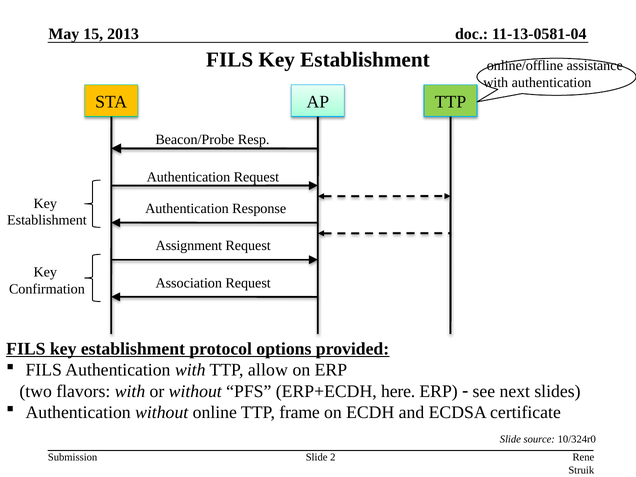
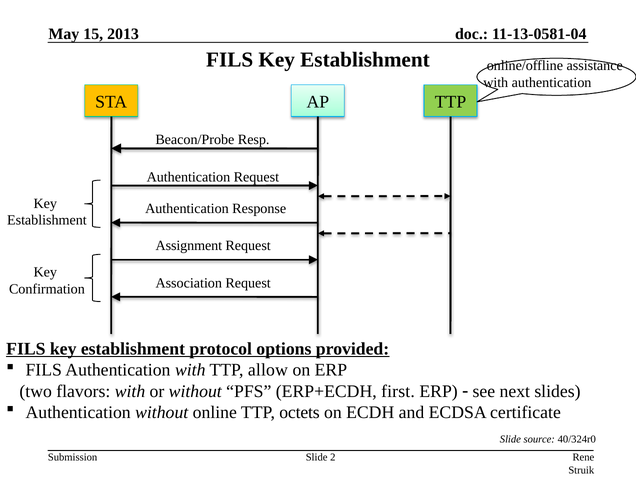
here: here -> first
frame: frame -> octets
10/324r0: 10/324r0 -> 40/324r0
